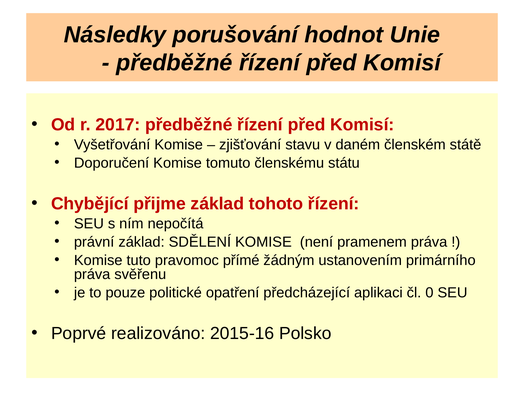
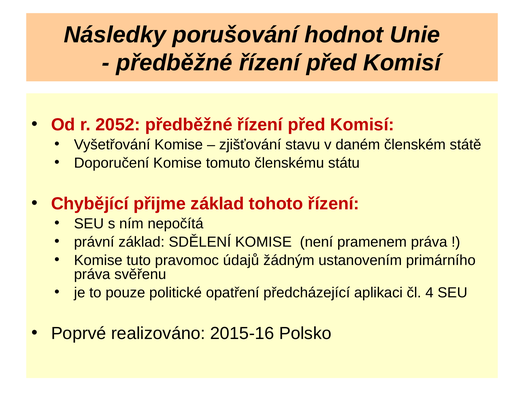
2017: 2017 -> 2052
přímé: přímé -> údajů
0: 0 -> 4
